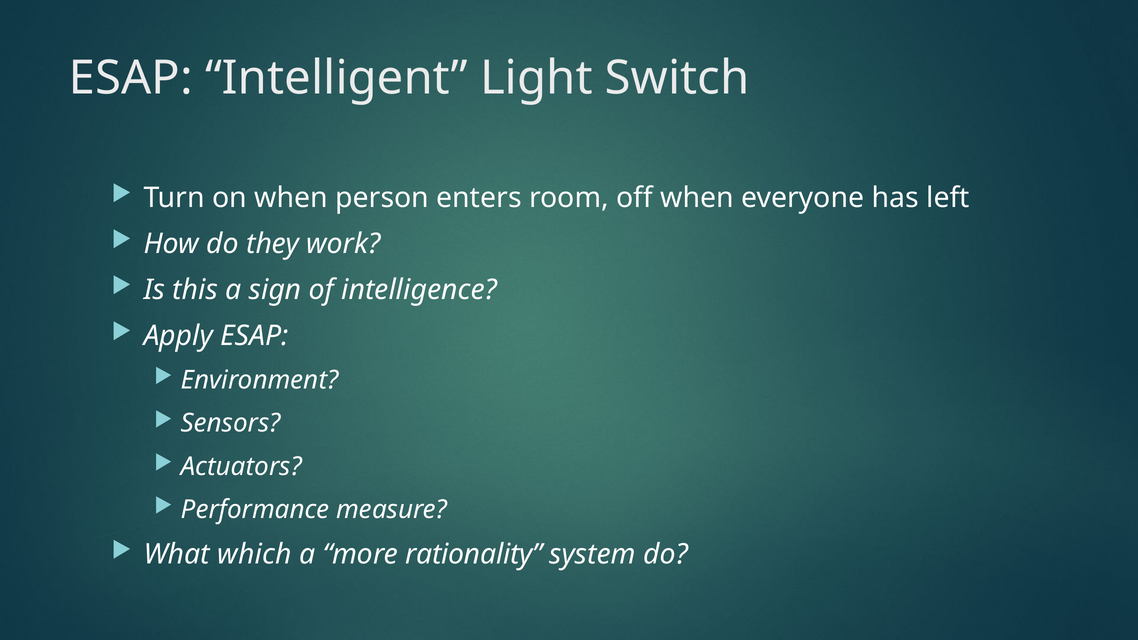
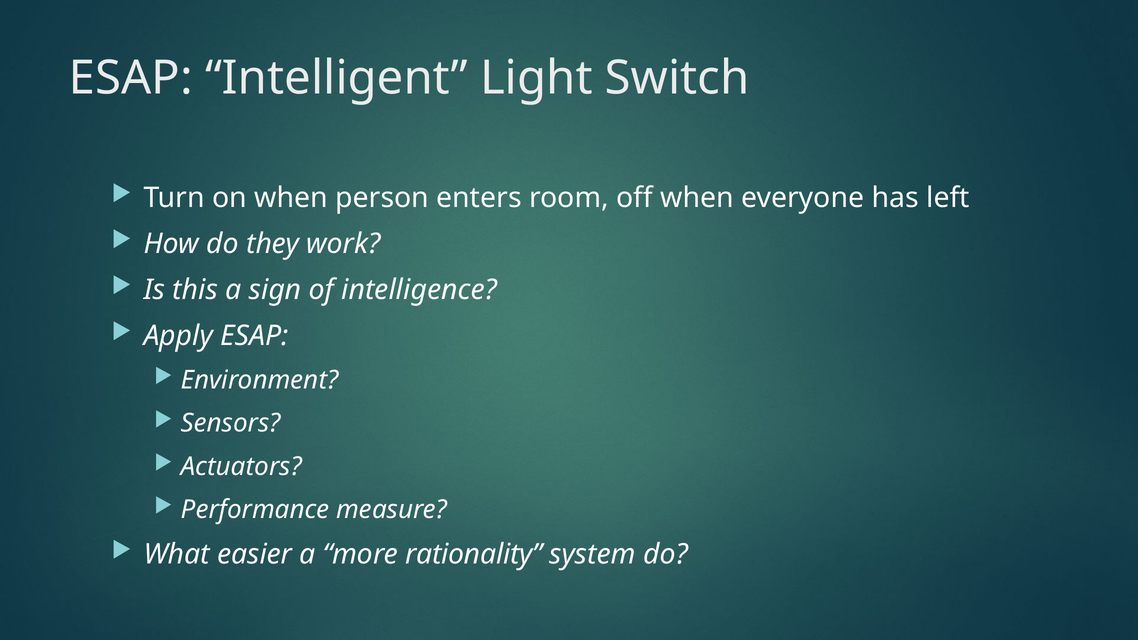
which: which -> easier
